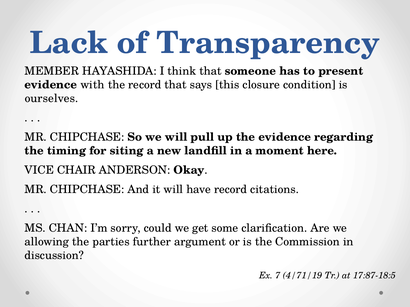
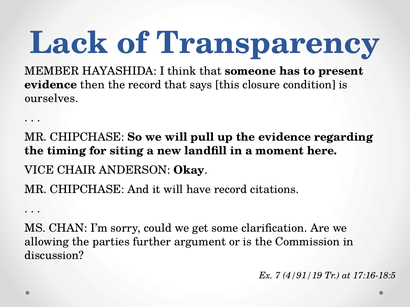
with: with -> then
4/71/19: 4/71/19 -> 4/91/19
17:87-18:5: 17:87-18:5 -> 17:16-18:5
